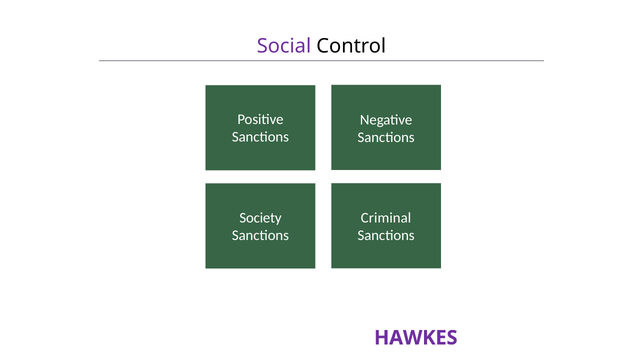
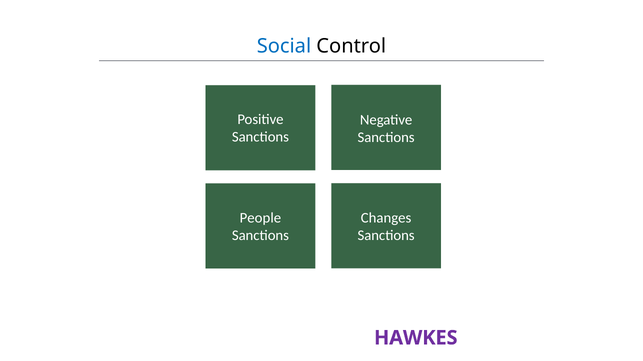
Social colour: purple -> blue
Society: Society -> People
Criminal: Criminal -> Changes
